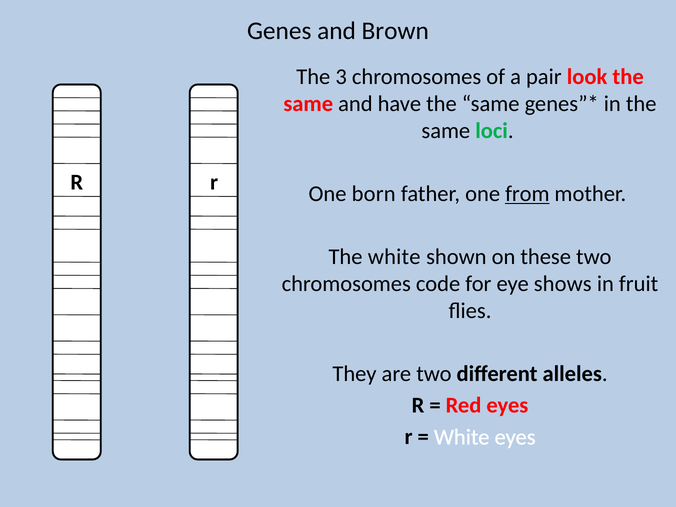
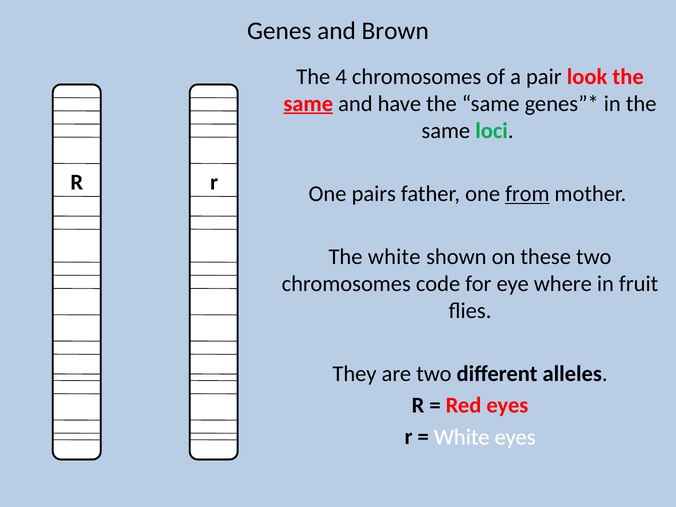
3: 3 -> 4
same at (308, 104) underline: none -> present
born: born -> pairs
shows: shows -> where
